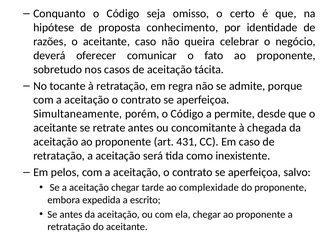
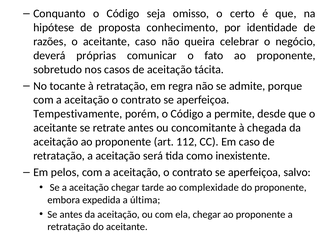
oferecer: oferecer -> próprias
Simultaneamente: Simultaneamente -> Tempestivamente
431: 431 -> 112
escrito: escrito -> última
